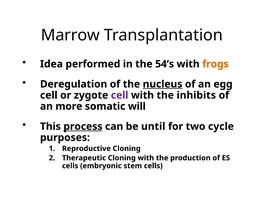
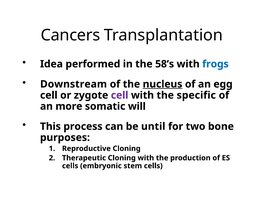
Marrow: Marrow -> Cancers
54’s: 54’s -> 58’s
frogs colour: orange -> blue
Deregulation: Deregulation -> Downstream
inhibits: inhibits -> specific
process underline: present -> none
cycle: cycle -> bone
